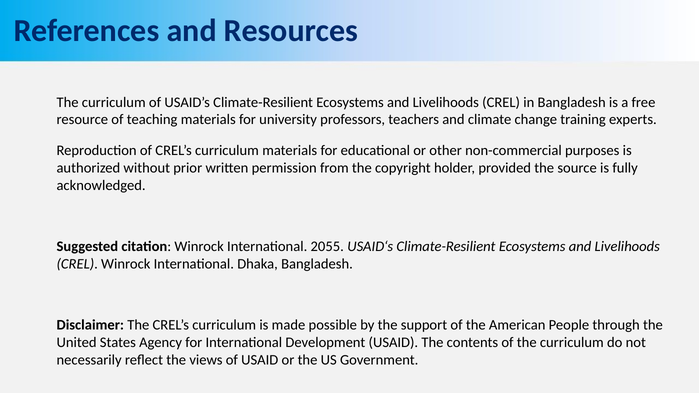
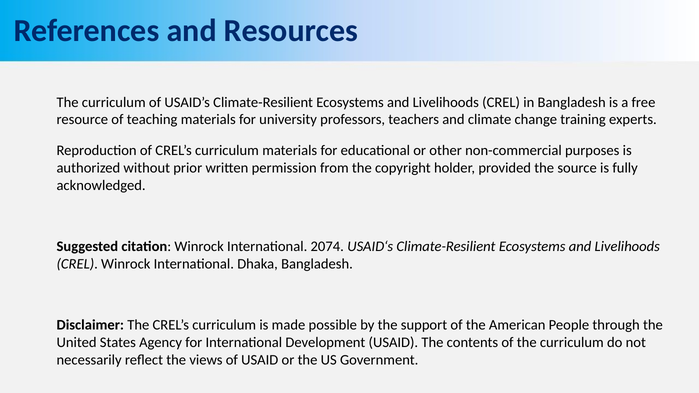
2055: 2055 -> 2074
